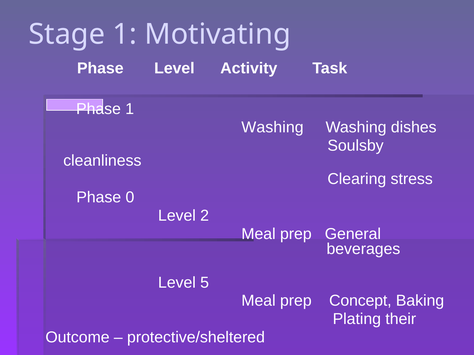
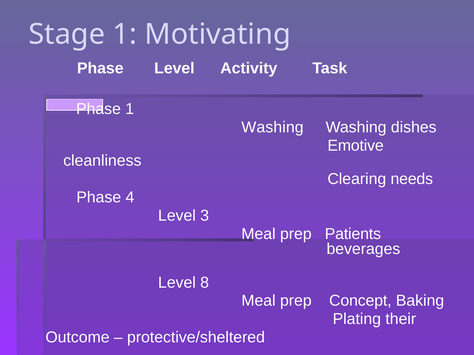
Soulsby: Soulsby -> Emotive
stress: stress -> needs
0: 0 -> 4
2: 2 -> 3
General: General -> Patients
5: 5 -> 8
